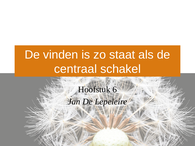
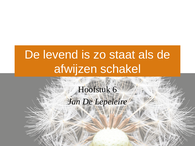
vinden: vinden -> levend
centraal: centraal -> afwijzen
